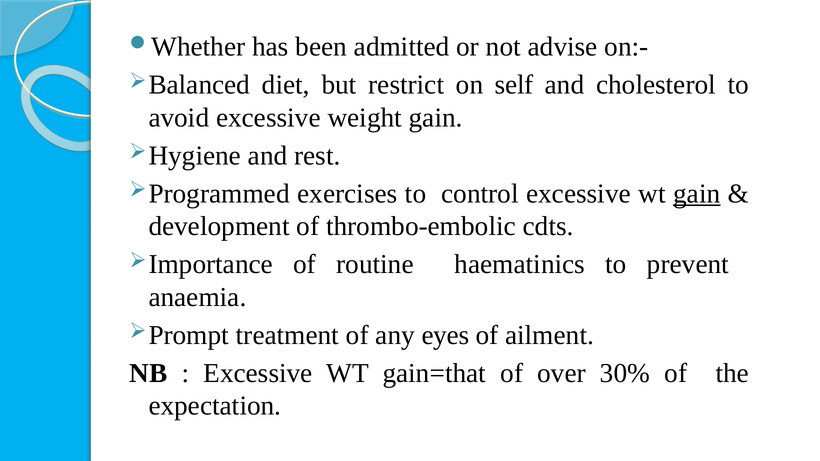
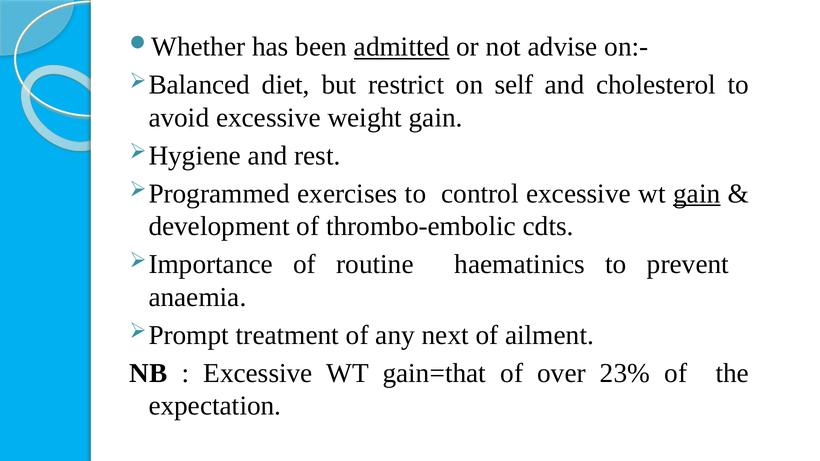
admitted underline: none -> present
eyes: eyes -> next
30%: 30% -> 23%
